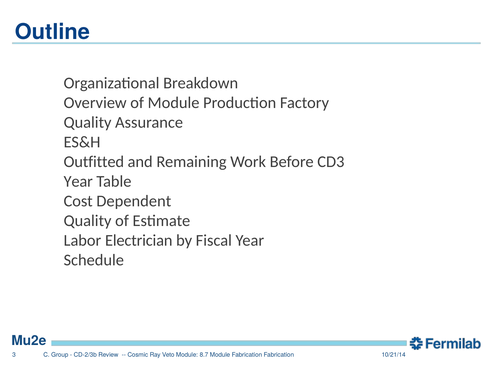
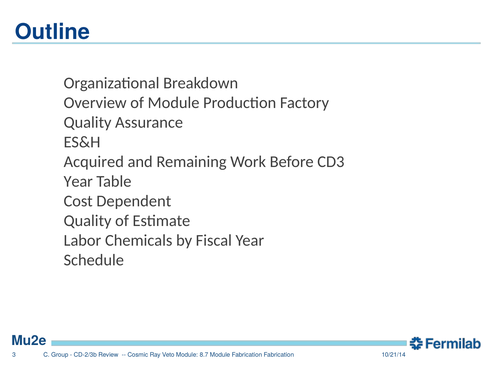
Outfitted: Outfitted -> Acquired
Electrician: Electrician -> Chemicals
